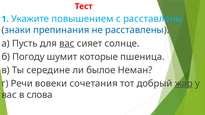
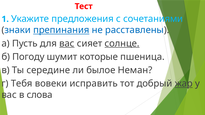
повышением: повышением -> предложения
с расставлены: расставлены -> сочетаниями
препинания underline: none -> present
солнце underline: none -> present
Речи: Речи -> Тебя
сочетания: сочетания -> исправить
